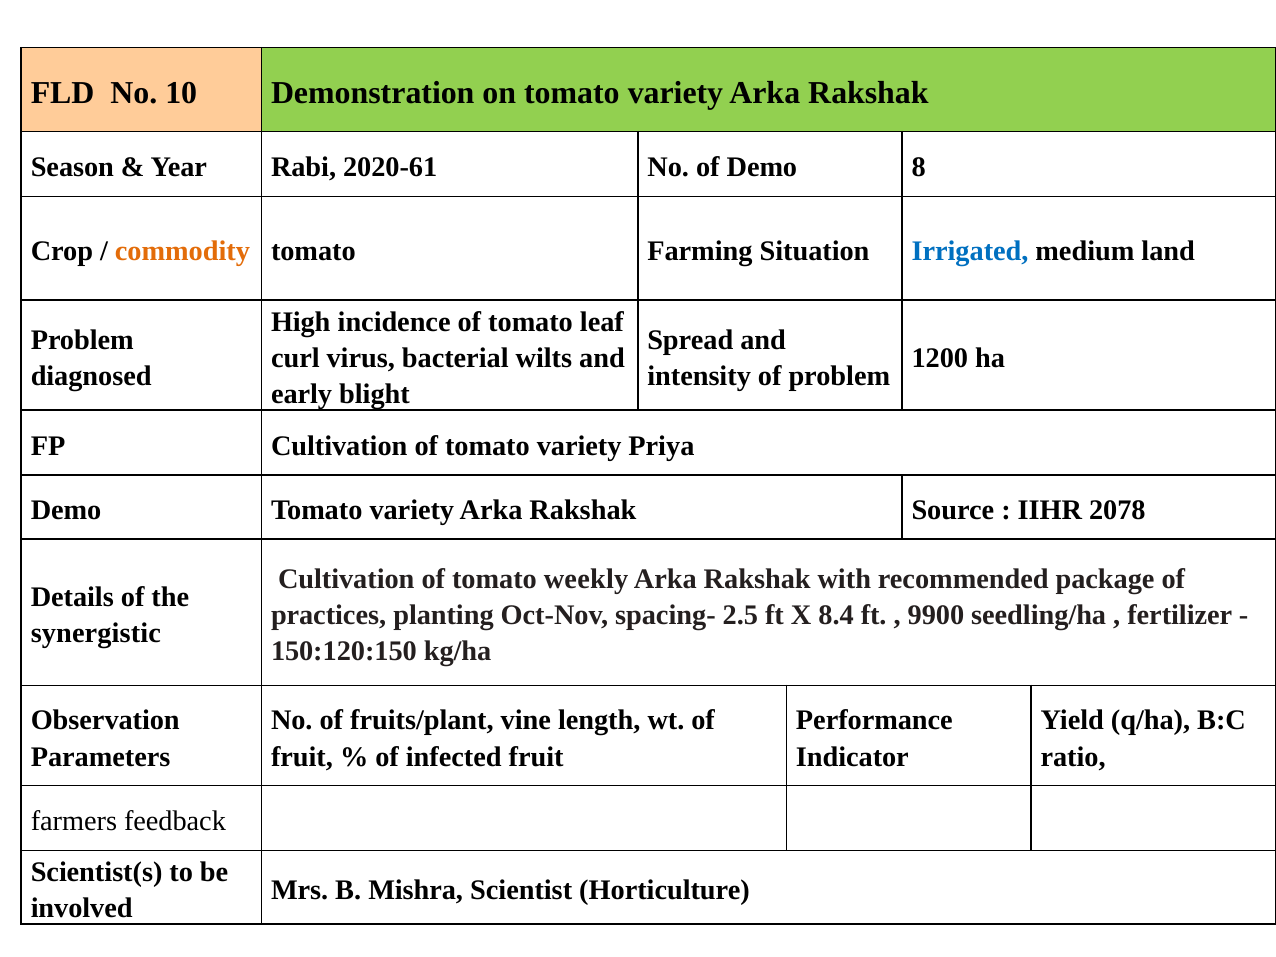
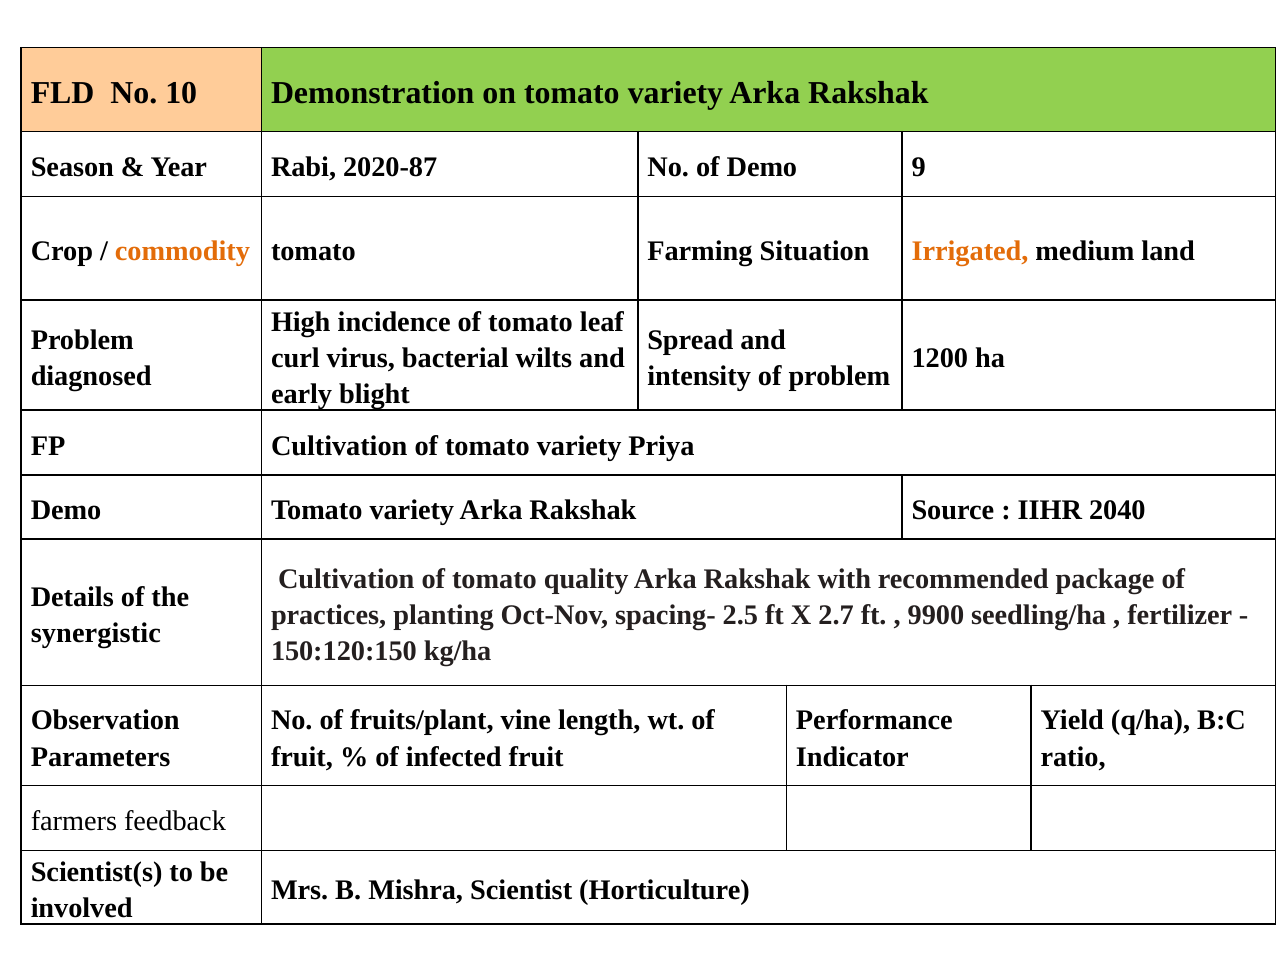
2020-61: 2020-61 -> 2020-87
8: 8 -> 9
Irrigated colour: blue -> orange
2078: 2078 -> 2040
weekly: weekly -> quality
8.4: 8.4 -> 2.7
